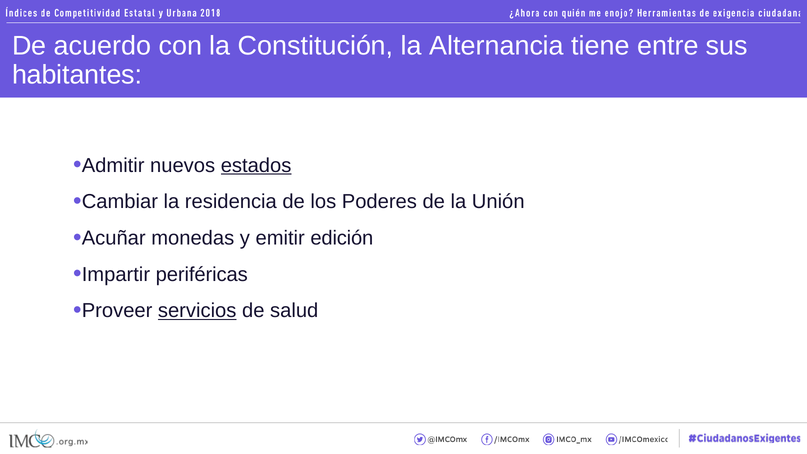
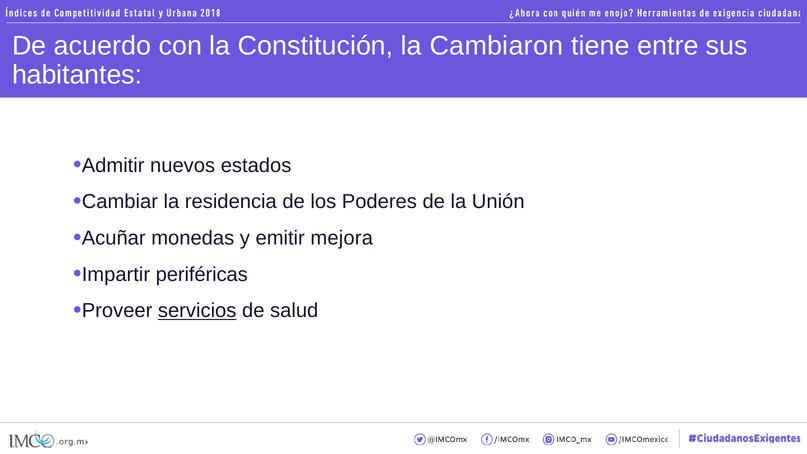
Alternancia: Alternancia -> Cambiaron
estados underline: present -> none
edición: edición -> mejora
